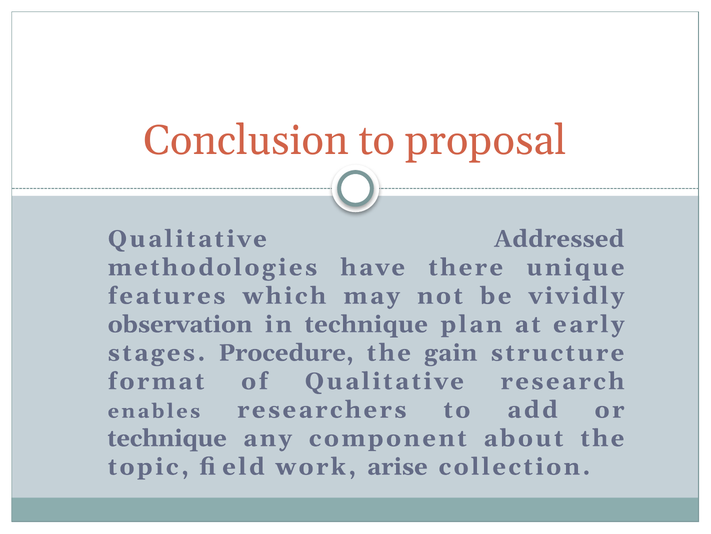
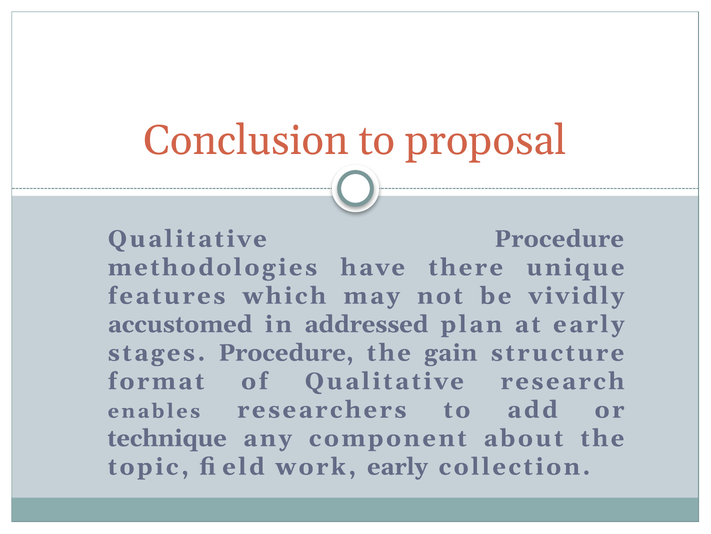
Qualitative Addressed: Addressed -> Procedure
observation: observation -> accustomed
in technique: technique -> addressed
work arise: arise -> early
